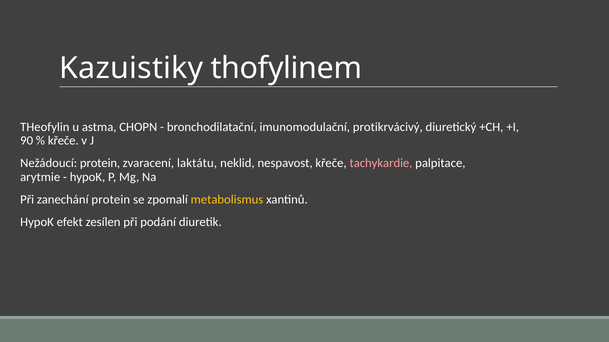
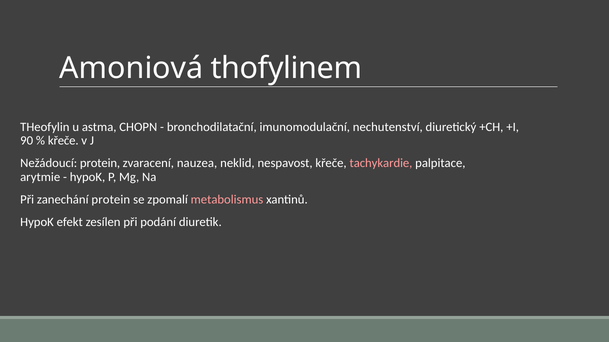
Kazuistiky: Kazuistiky -> Amoniová
protikrvácivý: protikrvácivý -> nechutenství
laktátu: laktátu -> nauzea
metabolismus colour: yellow -> pink
